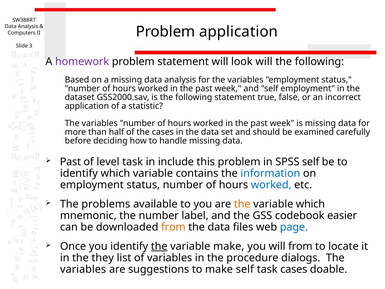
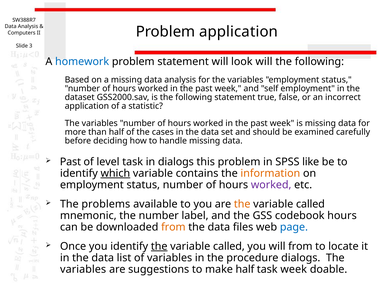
homework colour: purple -> blue
in include: include -> dialogs
SPSS self: self -> like
which at (115, 173) underline: none -> present
information colour: blue -> orange
worked at (271, 185) colour: blue -> purple
which at (310, 204): which -> called
codebook easier: easier -> hours
make at (229, 246): make -> called
they at (103, 258): they -> data
make self: self -> half
task cases: cases -> week
